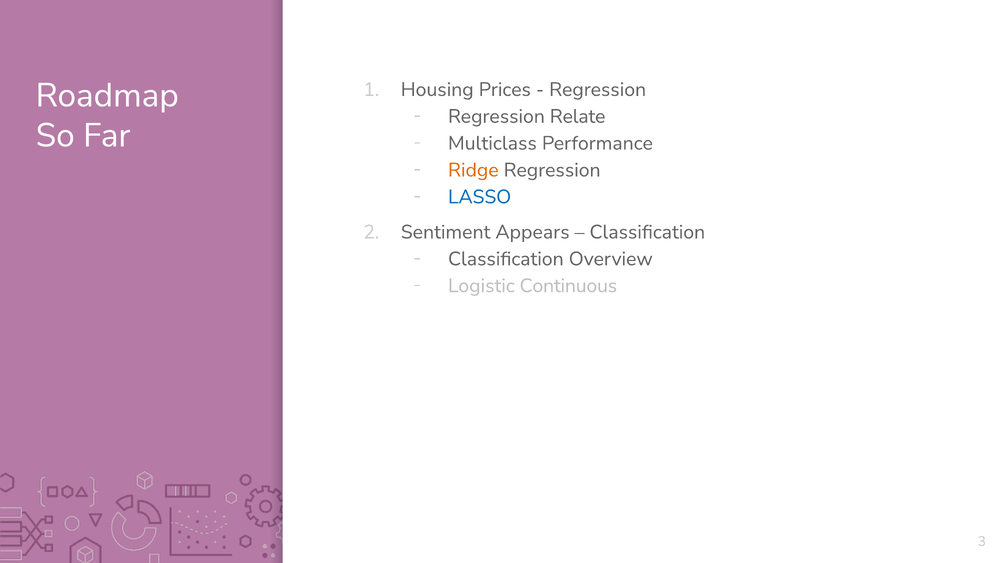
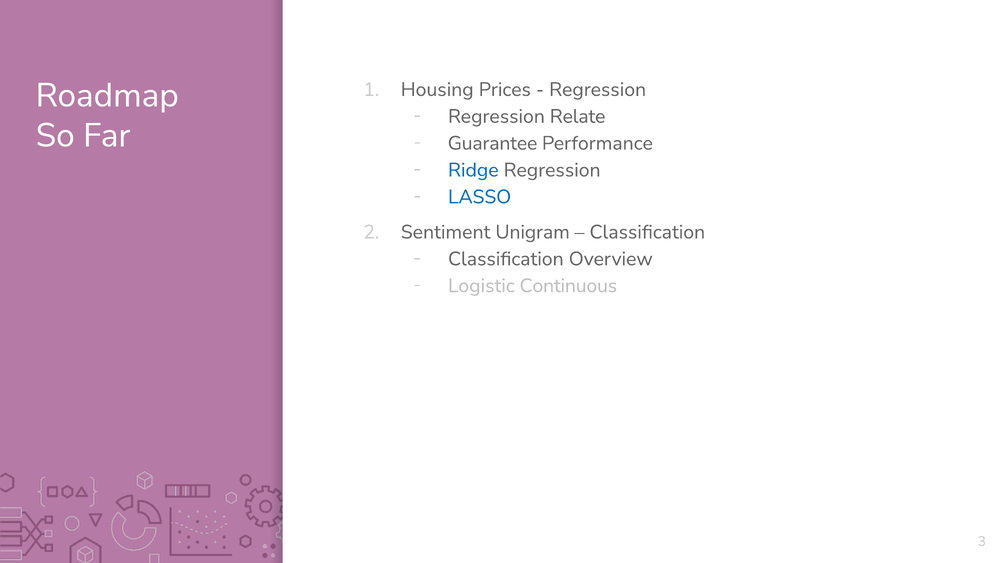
Multiclass: Multiclass -> Guarantee
Ridge colour: orange -> blue
Appears: Appears -> Unigram
